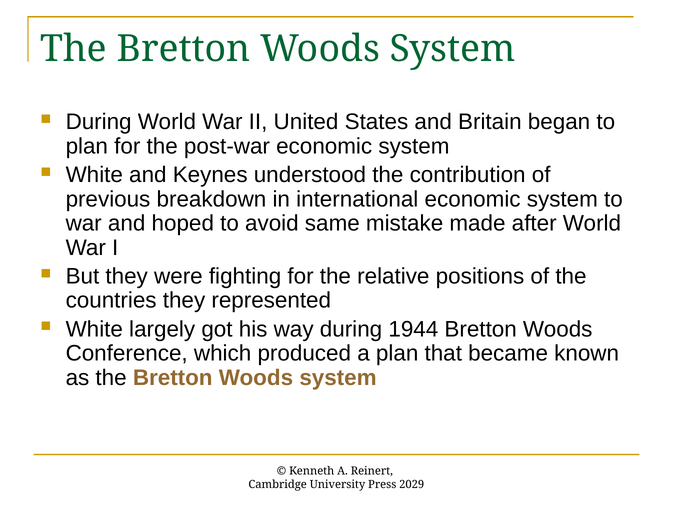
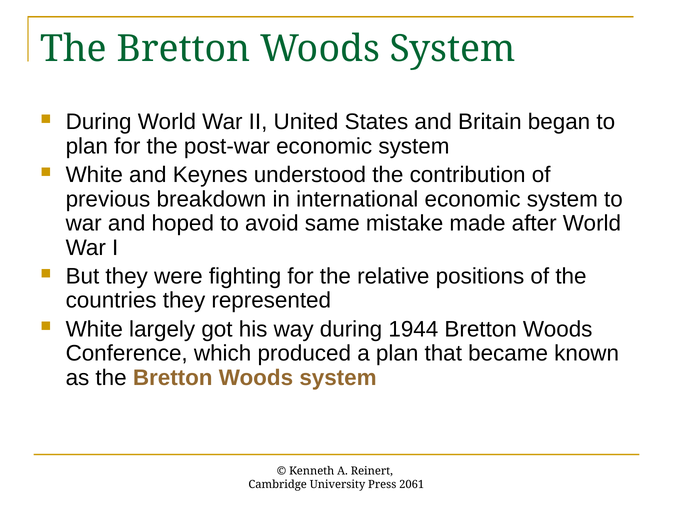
2029: 2029 -> 2061
